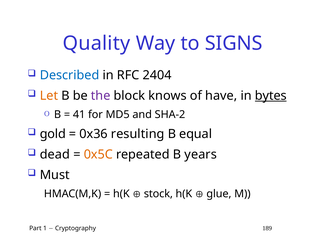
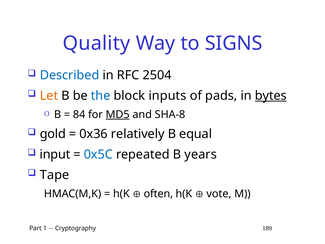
2404: 2404 -> 2504
the colour: purple -> blue
knows: knows -> inputs
have: have -> pads
41: 41 -> 84
MD5 underline: none -> present
SHA-2: SHA-2 -> SHA-8
resulting: resulting -> relatively
dead: dead -> input
0x5C colour: orange -> blue
Must: Must -> Tape
stock: stock -> often
glue: glue -> vote
